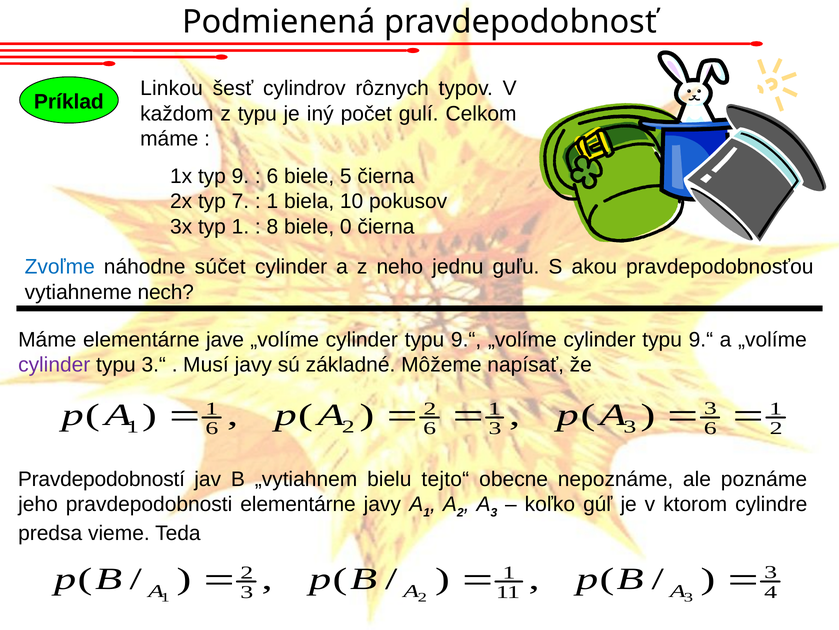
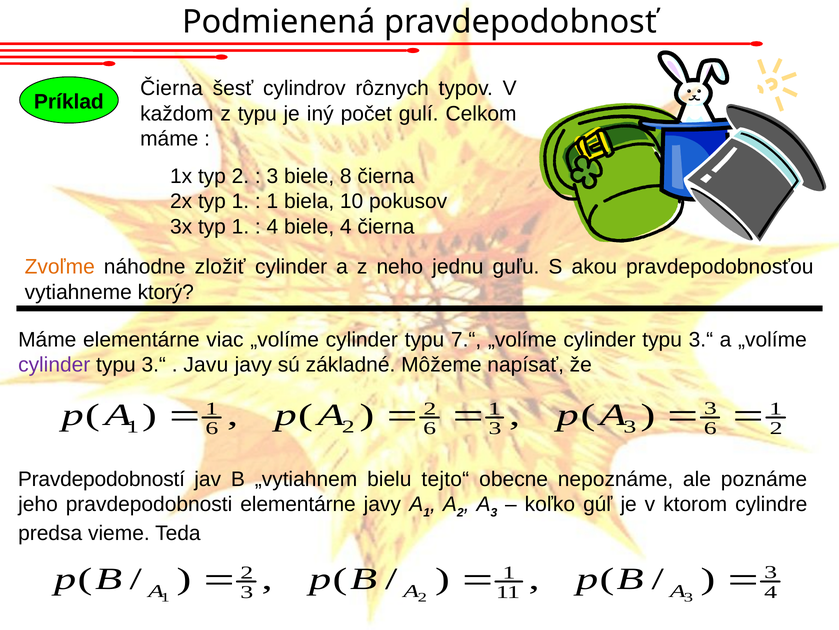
Linkou at (172, 88): Linkou -> Čierna
typ 9: 9 -> 2
6 at (272, 176): 6 -> 3
5: 5 -> 8
2x typ 7: 7 -> 1
8 at (272, 226): 8 -> 4
biele 0: 0 -> 4
Zvoľme colour: blue -> orange
súčet: súčet -> zložiť
nech: nech -> ktorý
jave: jave -> viac
9.“ at (466, 339): 9.“ -> 7.“
9.“ at (701, 339): 9.“ -> 3.“
Musí: Musí -> Javu
